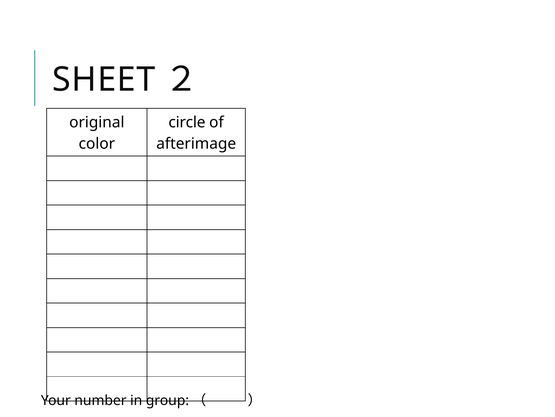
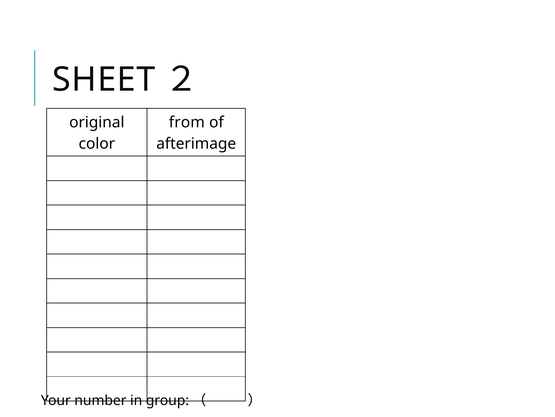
circle: circle -> from
